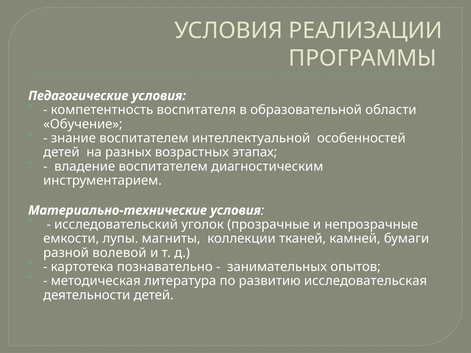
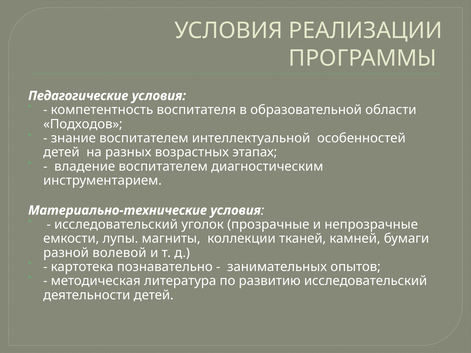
Обучение: Обучение -> Подходов
развитию исследовательская: исследовательская -> исследовательский
